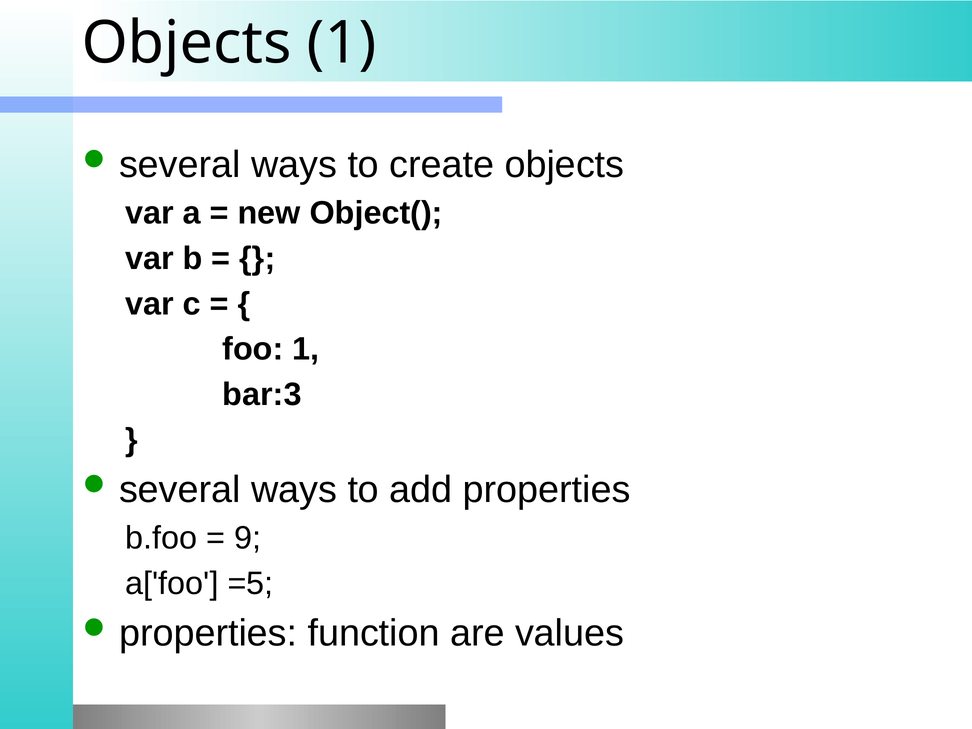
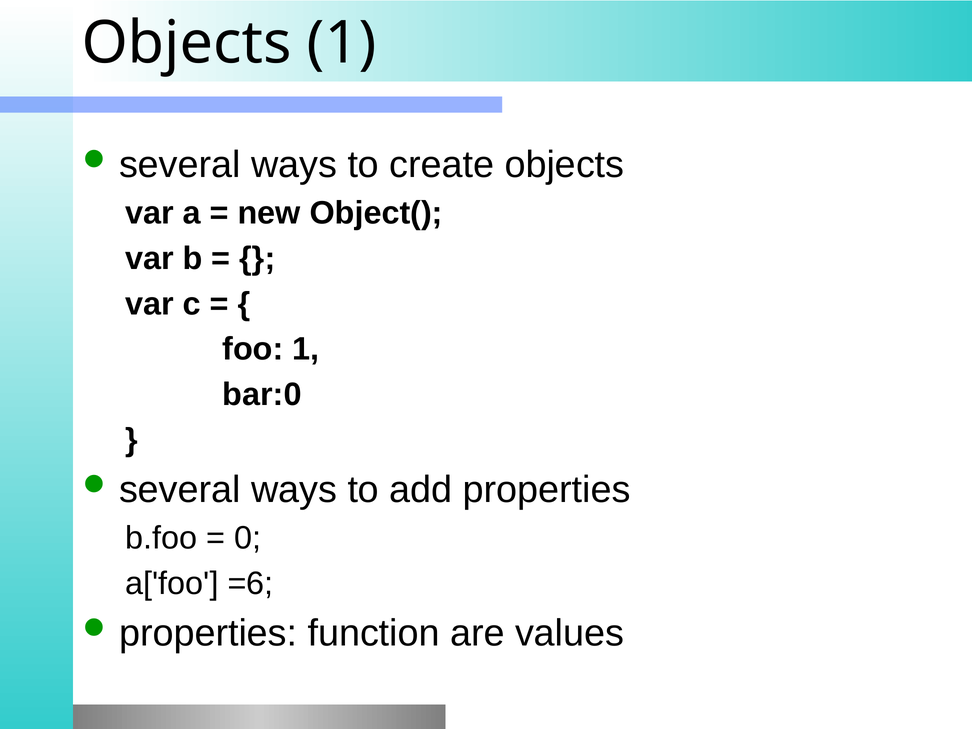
bar:3: bar:3 -> bar:0
9: 9 -> 0
=5: =5 -> =6
